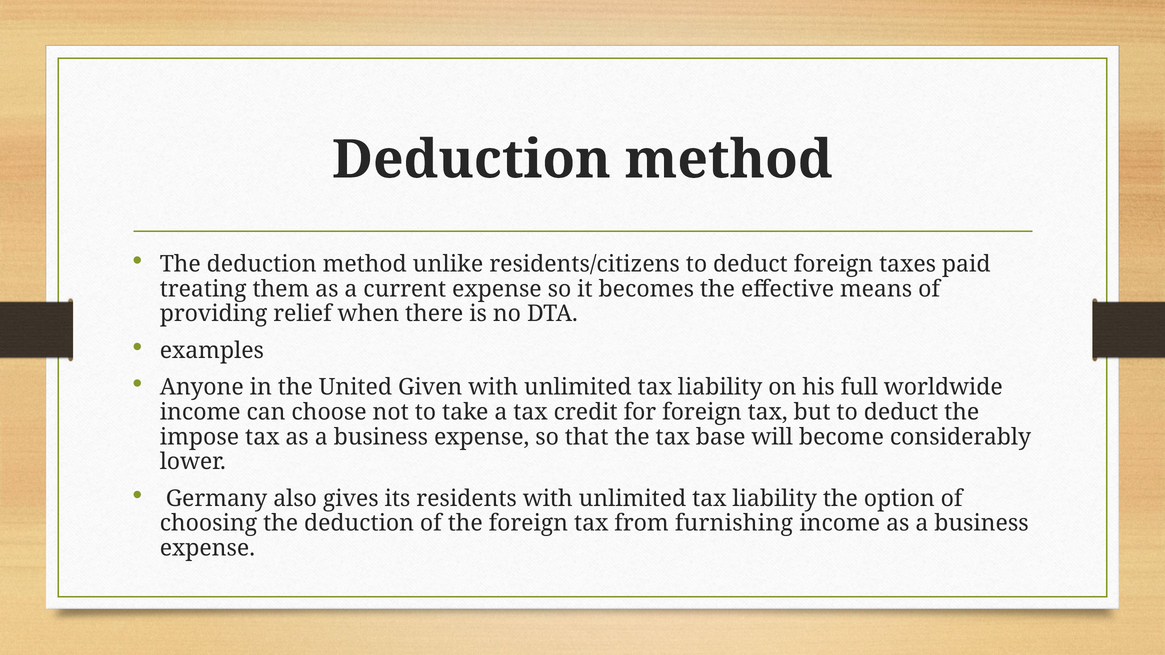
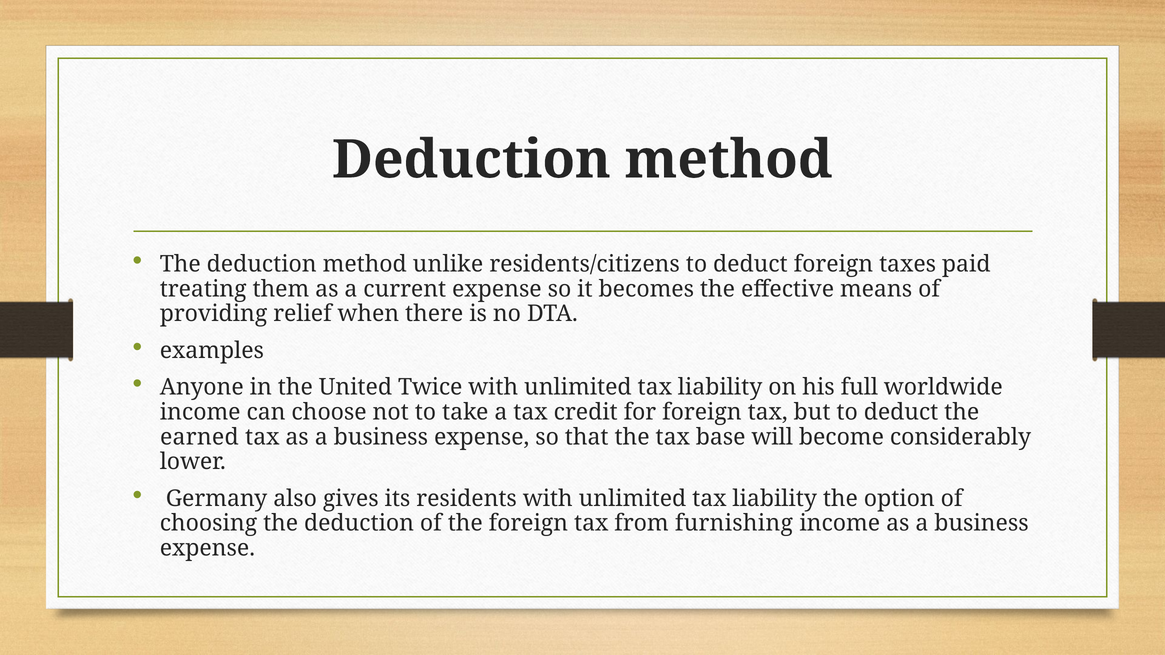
Given: Given -> Twice
impose: impose -> earned
